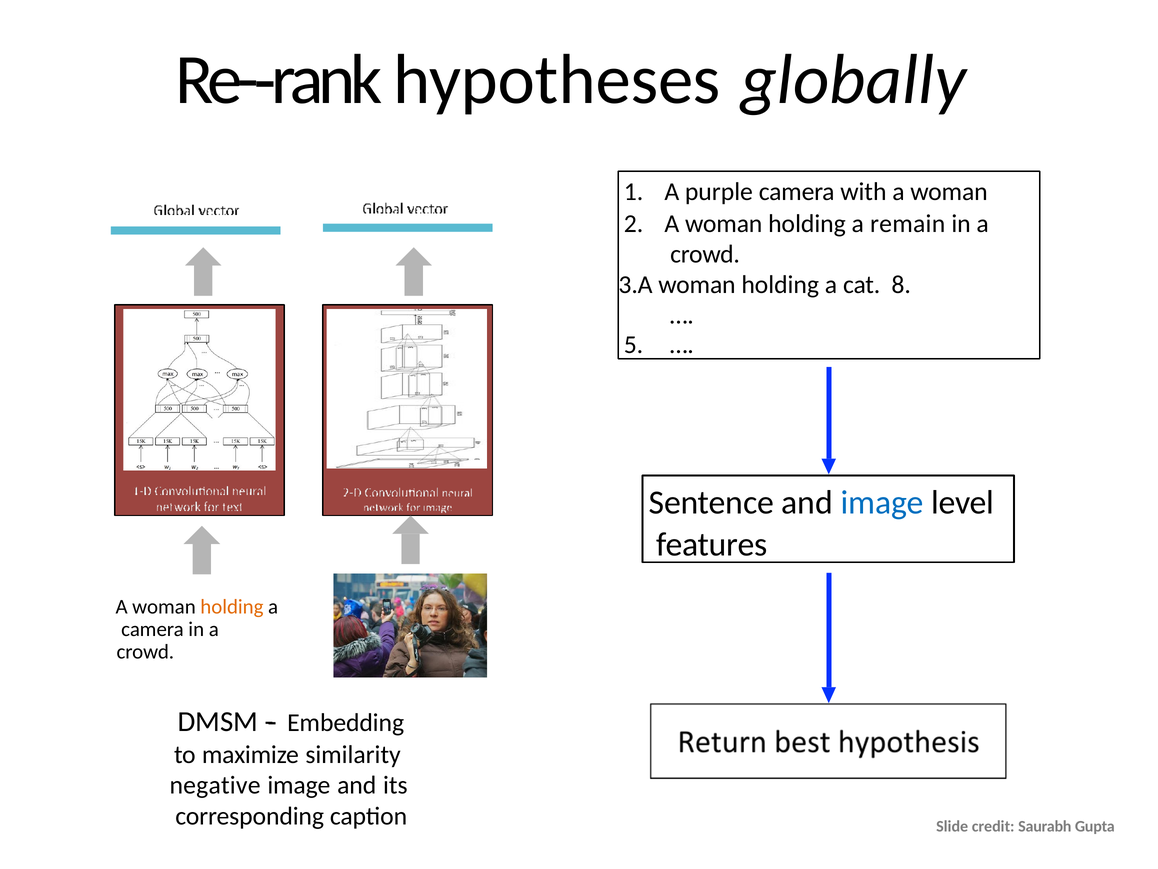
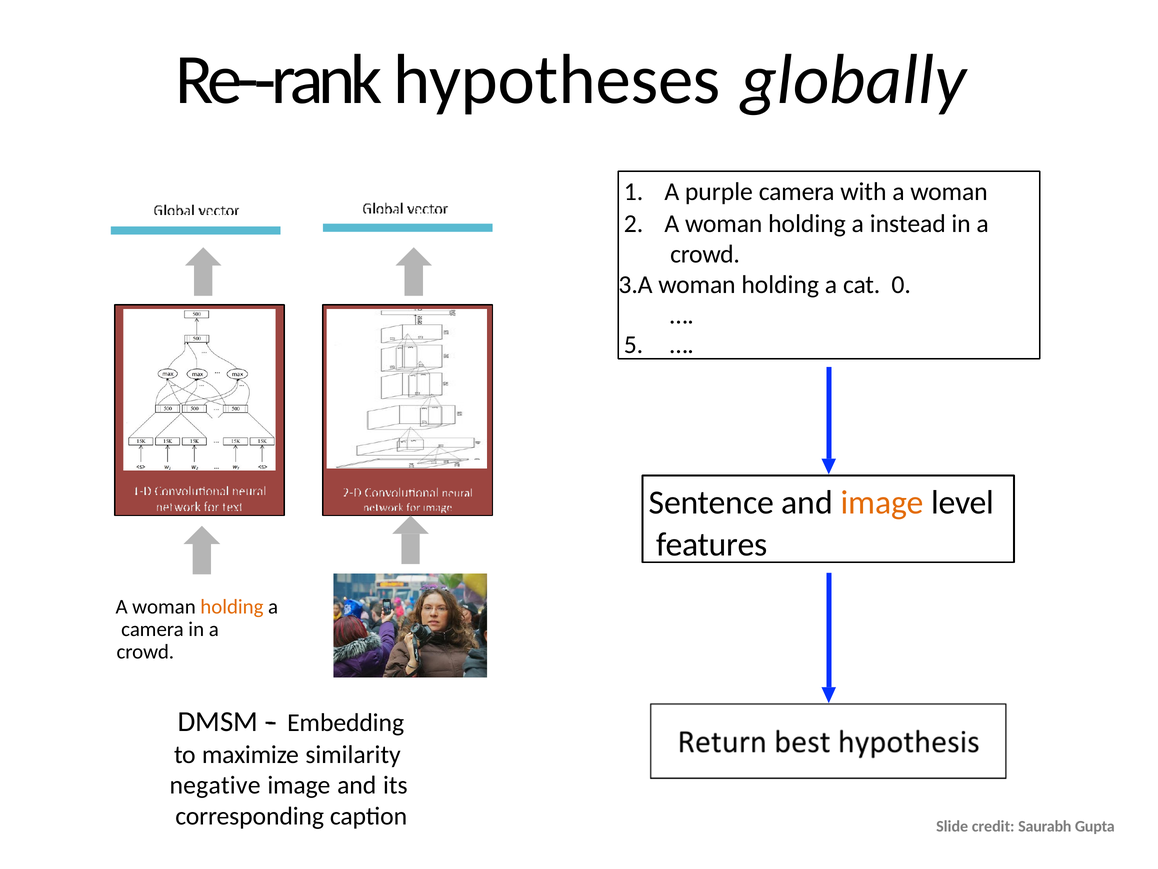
remain: remain -> instead
8: 8 -> 0
image at (882, 502) colour: blue -> orange
